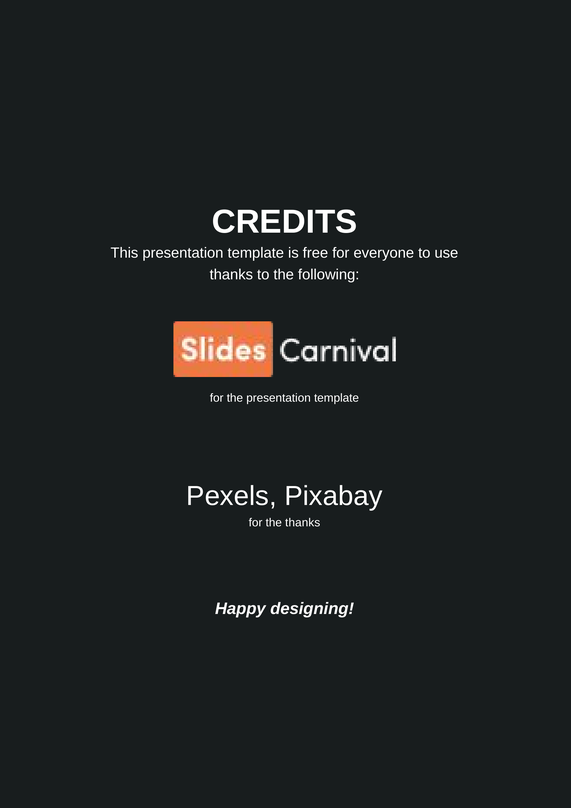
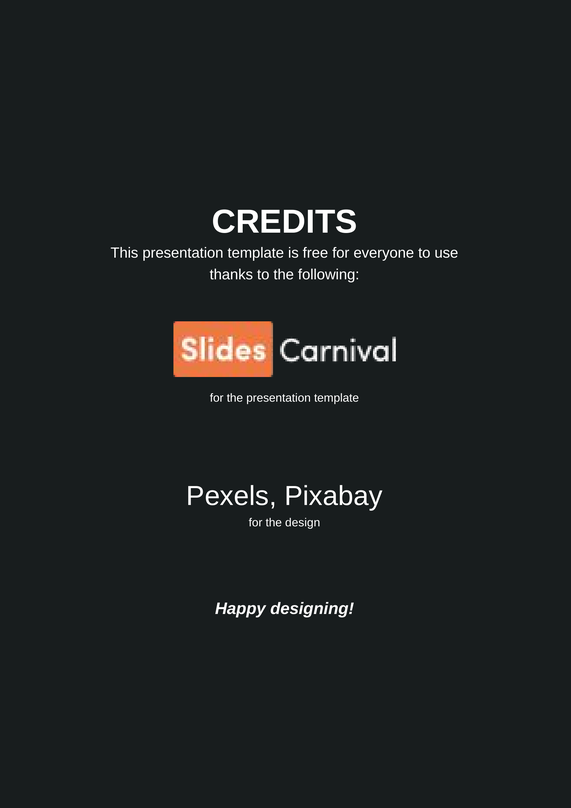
the thanks: thanks -> design
